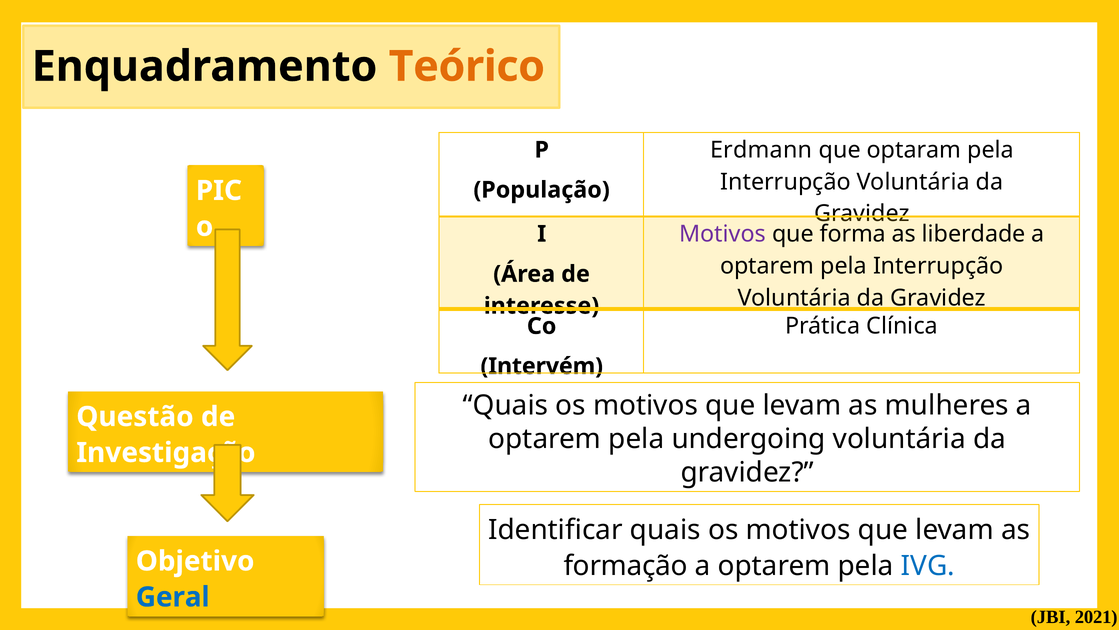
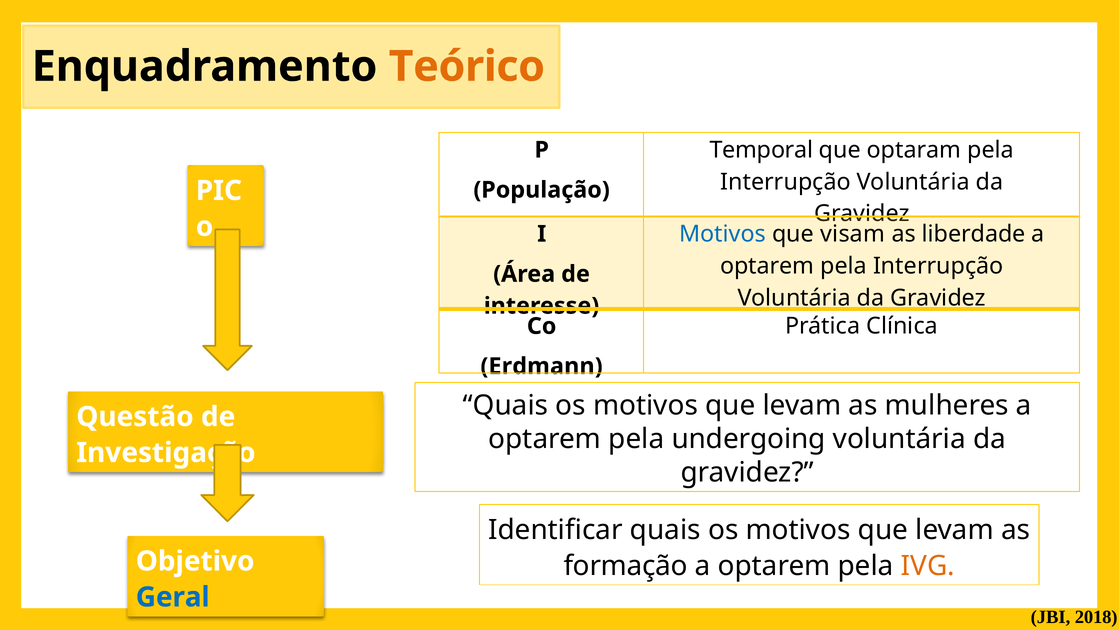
Erdmann: Erdmann -> Temporal
Motivos at (722, 234) colour: purple -> blue
forma: forma -> visam
Intervém: Intervém -> Erdmann
IVG colour: blue -> orange
2021: 2021 -> 2018
